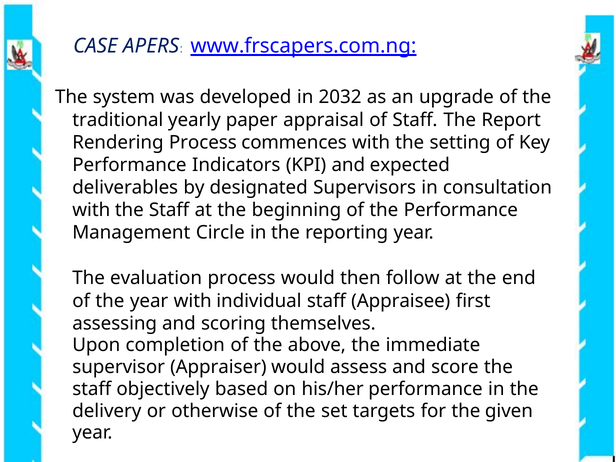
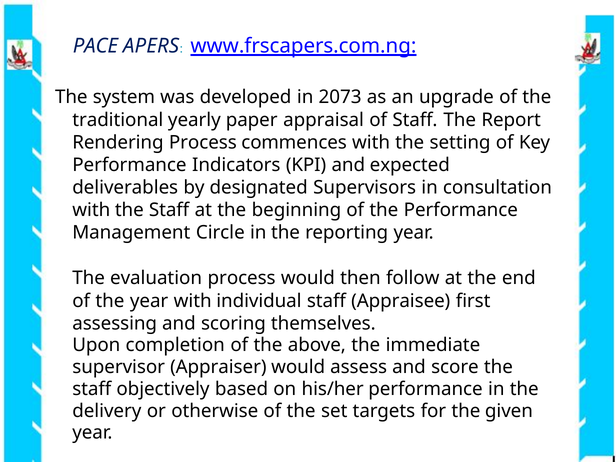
CASE: CASE -> PACE
2032: 2032 -> 2073
